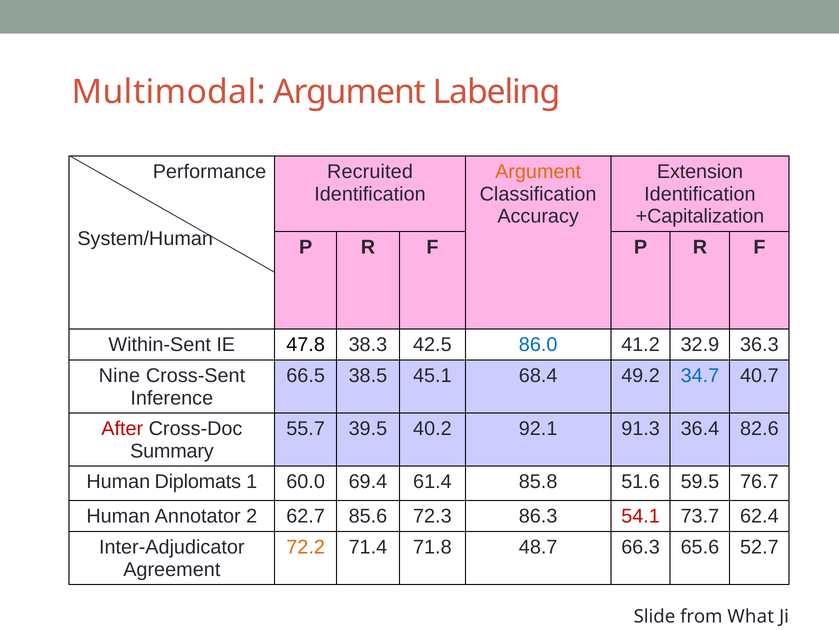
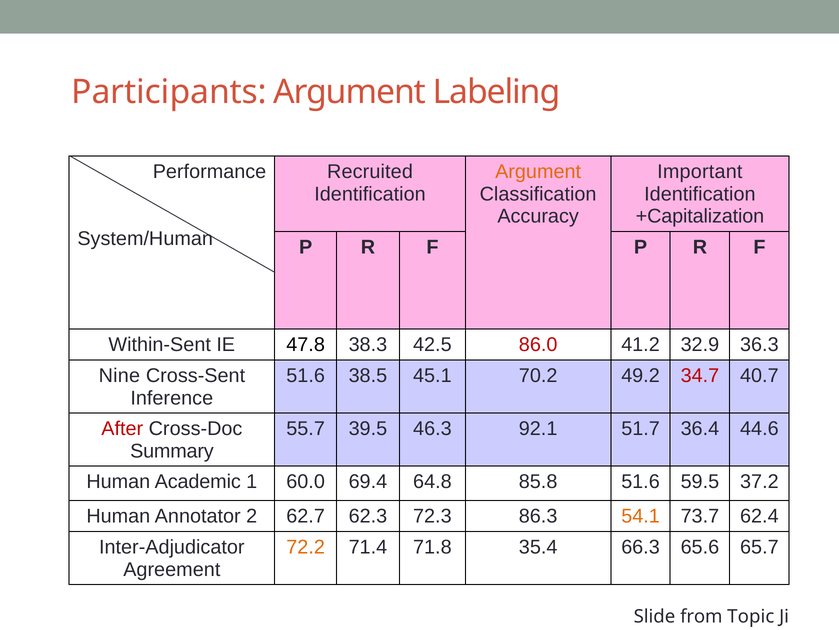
Multimodal: Multimodal -> Participants
Extension: Extension -> Important
86.0 colour: blue -> red
66.5 at (306, 375): 66.5 -> 51.6
68.4: 68.4 -> 70.2
34.7 colour: blue -> red
40.2: 40.2 -> 46.3
91.3: 91.3 -> 51.7
82.6: 82.6 -> 44.6
Diplomats: Diplomats -> Academic
61.4: 61.4 -> 64.8
76.7: 76.7 -> 37.2
85.6: 85.6 -> 62.3
54.1 colour: red -> orange
48.7: 48.7 -> 35.4
52.7: 52.7 -> 65.7
What: What -> Topic
